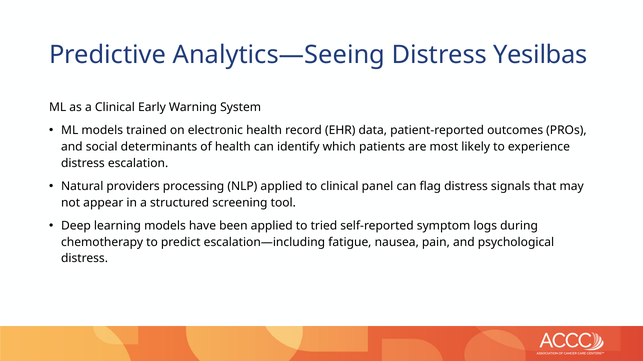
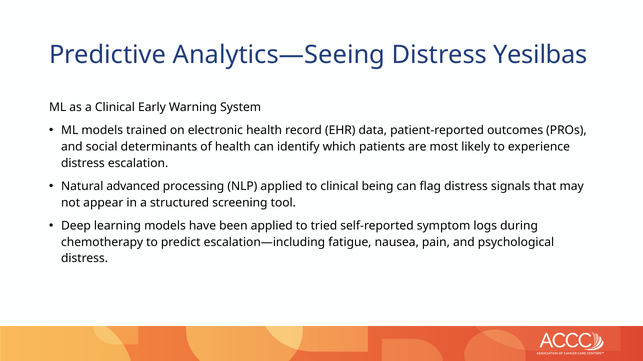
providers: providers -> advanced
panel: panel -> being
